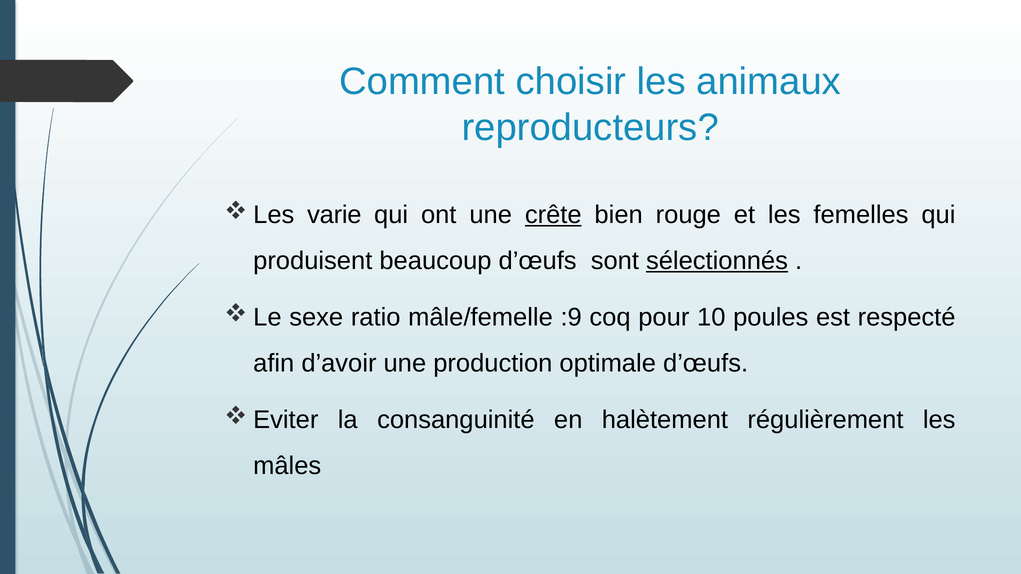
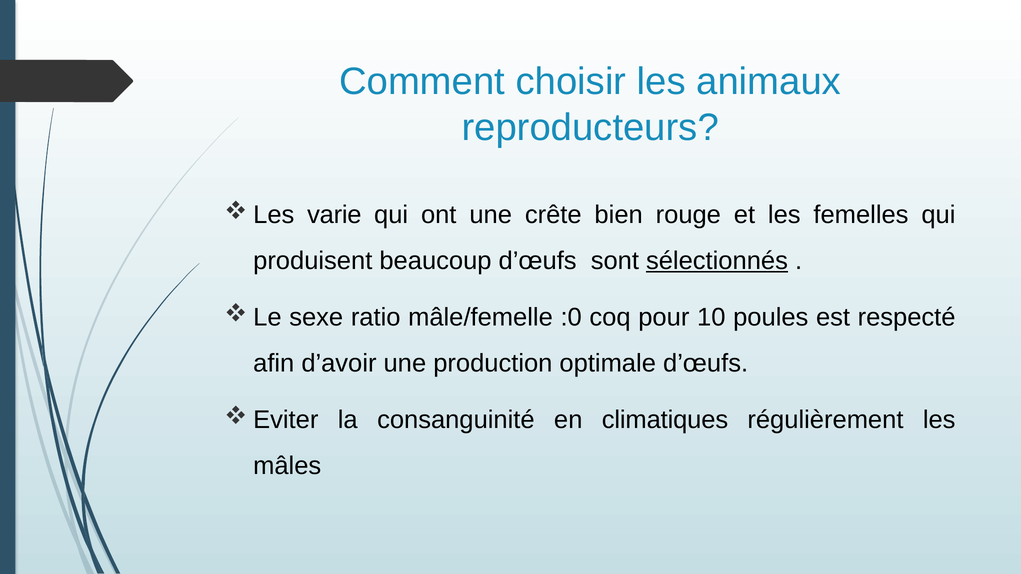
crête underline: present -> none
:9: :9 -> :0
halètement: halètement -> climatiques
